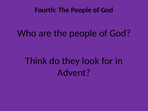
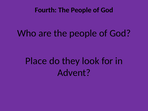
Think: Think -> Place
